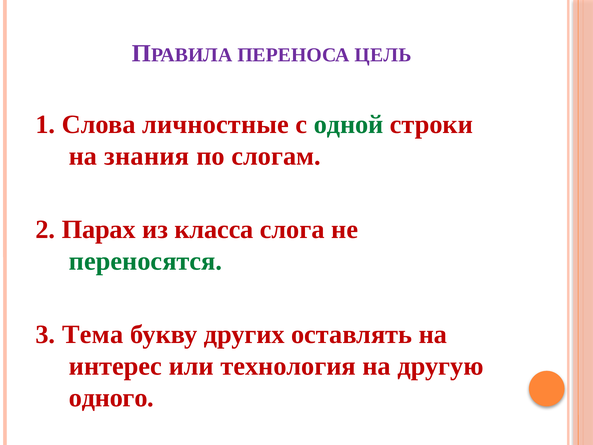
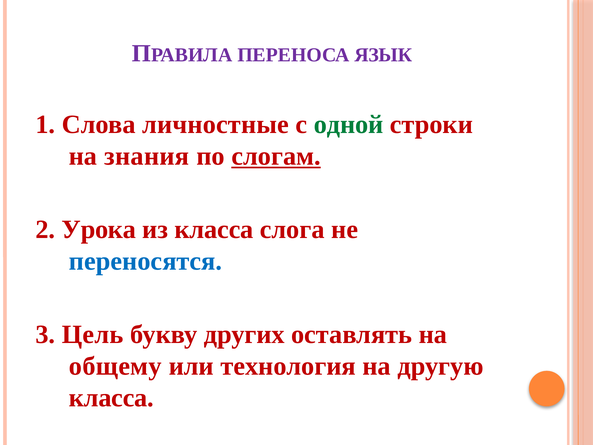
ЦЕЛЬ: ЦЕЛЬ -> ЯЗЫК
слогам underline: none -> present
Парах: Парах -> Урока
переносятся colour: green -> blue
Тема: Тема -> Цель
интерес: интерес -> общему
одного at (111, 397): одного -> класса
